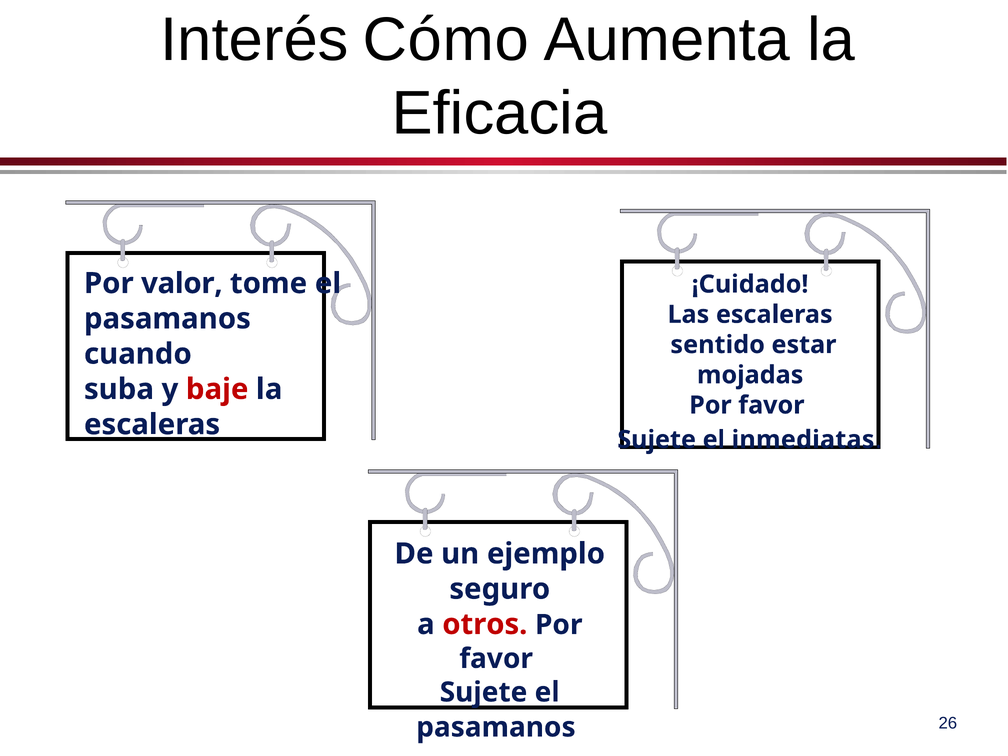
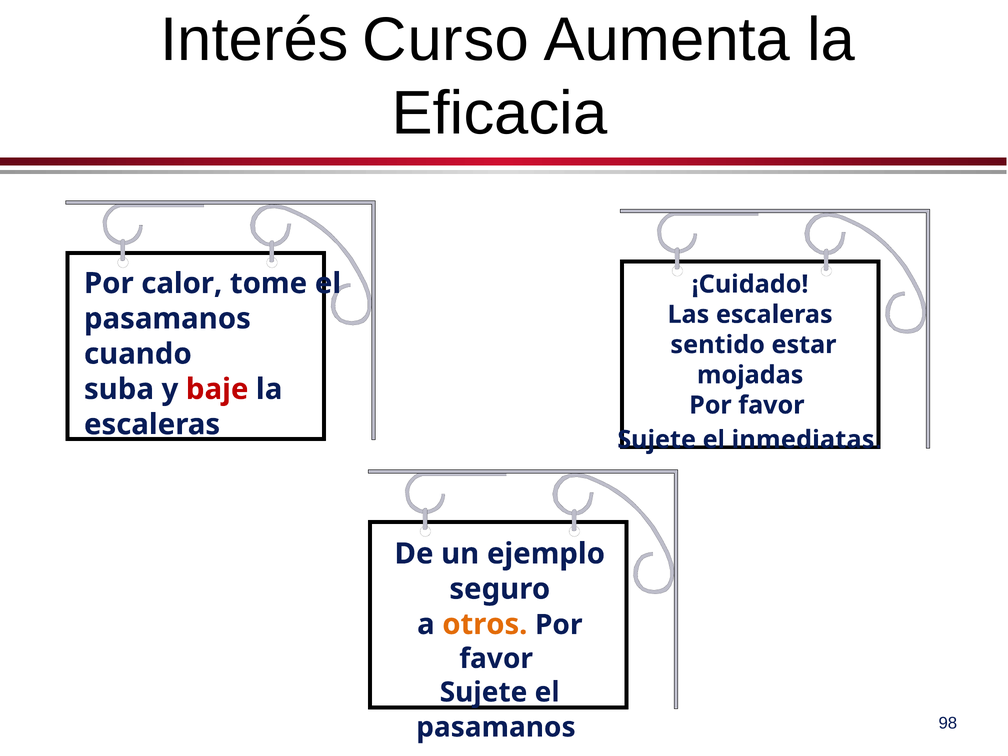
Cómo: Cómo -> Curso
valor: valor -> calor
otros colour: red -> orange
26: 26 -> 98
